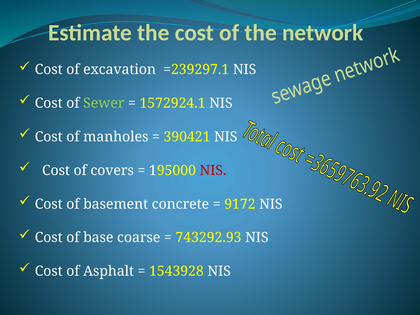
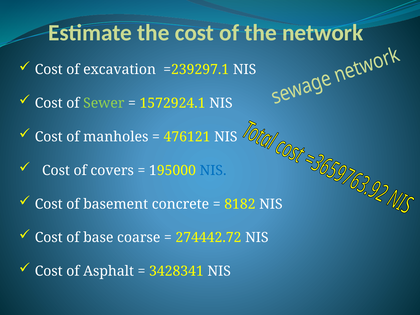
390421: 390421 -> 476121
NIS at (213, 171) colour: red -> blue
9172: 9172 -> 8182
743292.93: 743292.93 -> 274442.72
1543928: 1543928 -> 3428341
